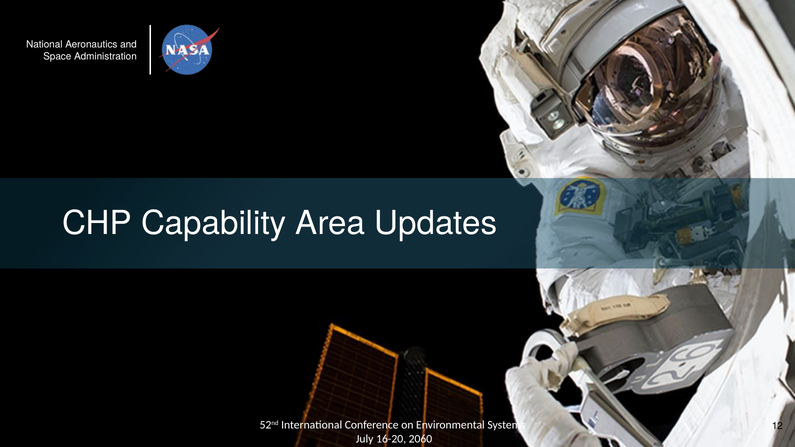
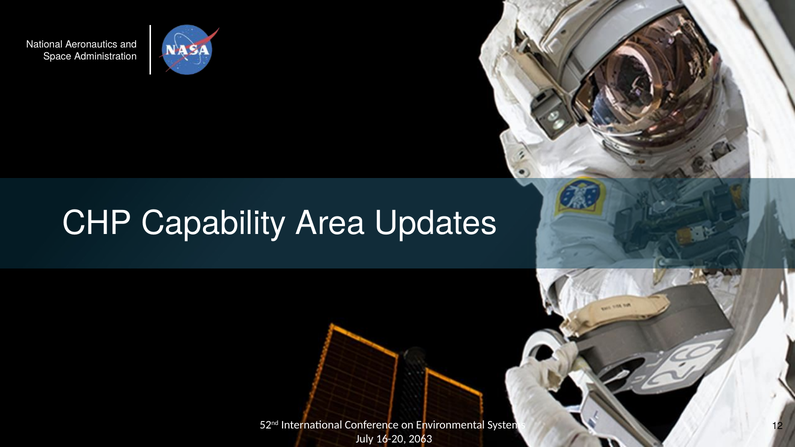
2060: 2060 -> 2063
